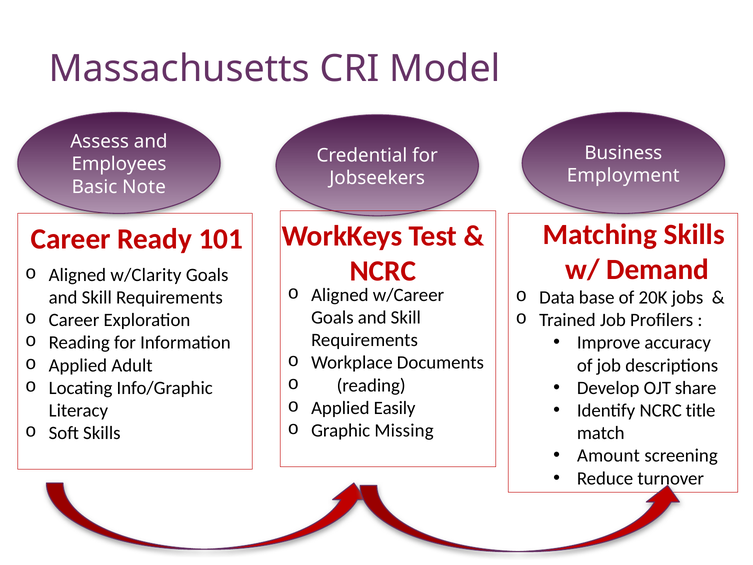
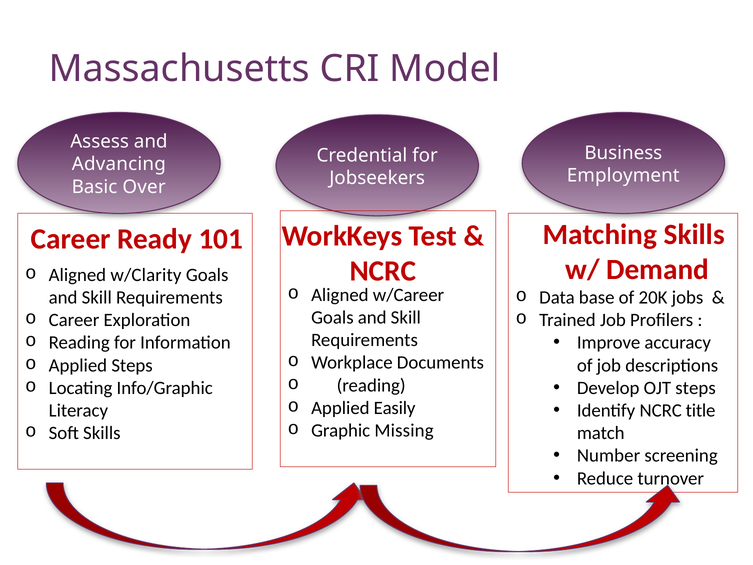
Employees: Employees -> Advancing
Note: Note -> Over
Applied Adult: Adult -> Steps
OJT share: share -> steps
Amount: Amount -> Number
